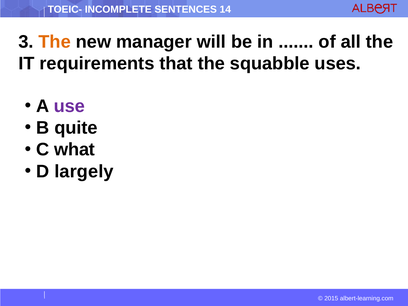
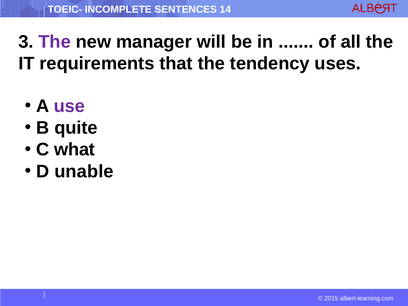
The at (55, 42) colour: orange -> purple
squabble: squabble -> tendency
largely: largely -> unable
